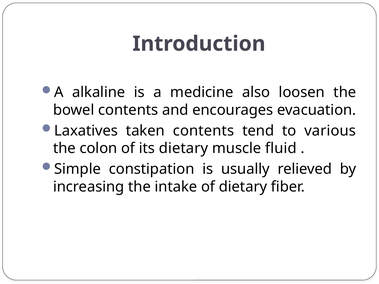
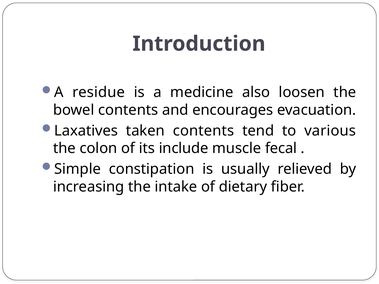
alkaline: alkaline -> residue
its dietary: dietary -> include
fluid: fluid -> fecal
